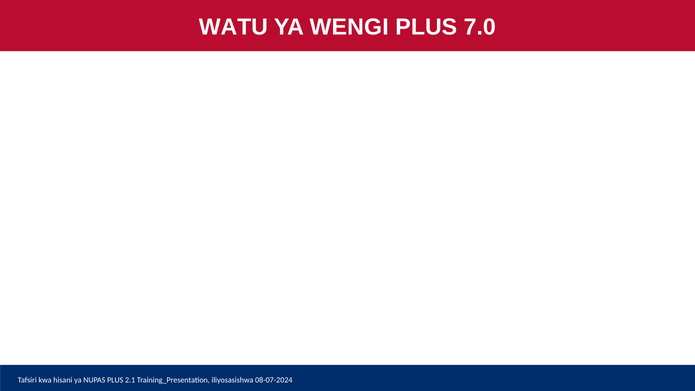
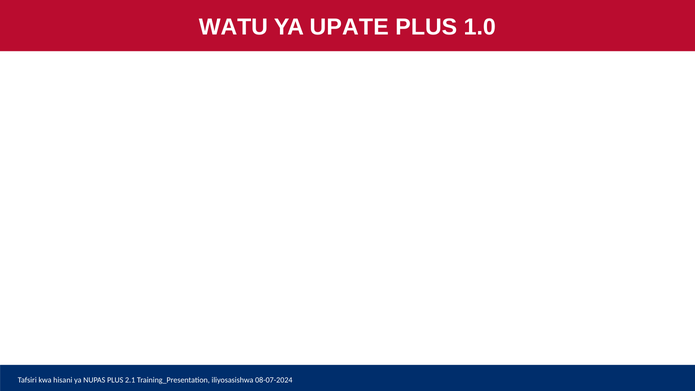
WENGI: WENGI -> UPATE
7.0: 7.0 -> 1.0
